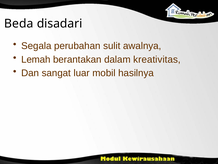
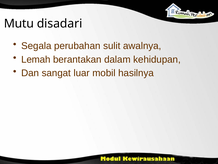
Beda: Beda -> Mutu
kreativitas: kreativitas -> kehidupan
